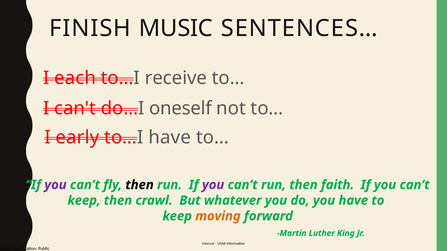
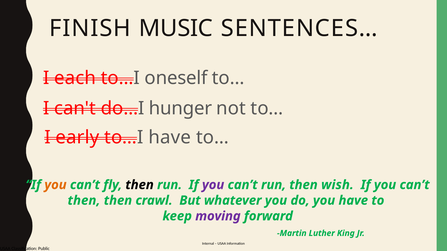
receive: receive -> oneself
oneself: oneself -> hunger
you at (55, 185) colour: purple -> orange
faith: faith -> wish
keep at (84, 201): keep -> then
moving colour: orange -> purple
